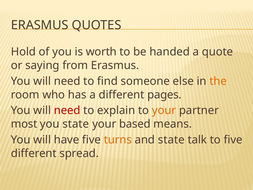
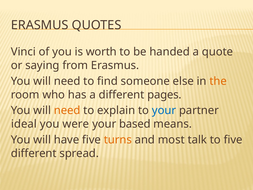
Hold: Hold -> Vinci
need at (67, 110) colour: red -> orange
your at (164, 110) colour: orange -> blue
most: most -> ideal
you state: state -> were
and state: state -> most
